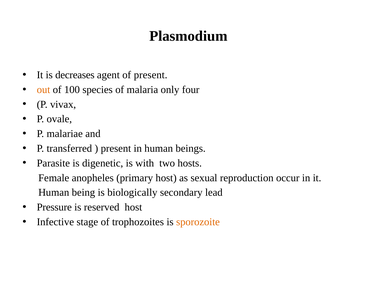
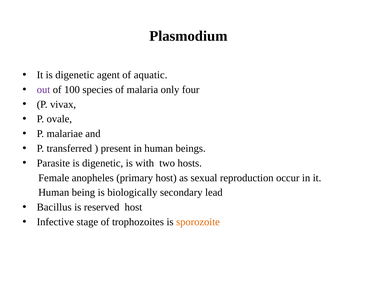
It is decreases: decreases -> digenetic
of present: present -> aquatic
out colour: orange -> purple
Pressure: Pressure -> Bacillus
